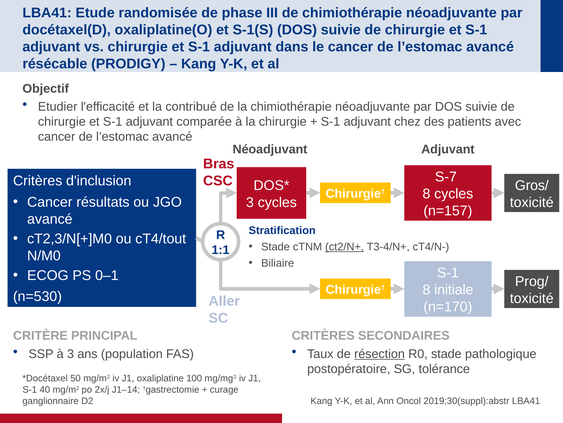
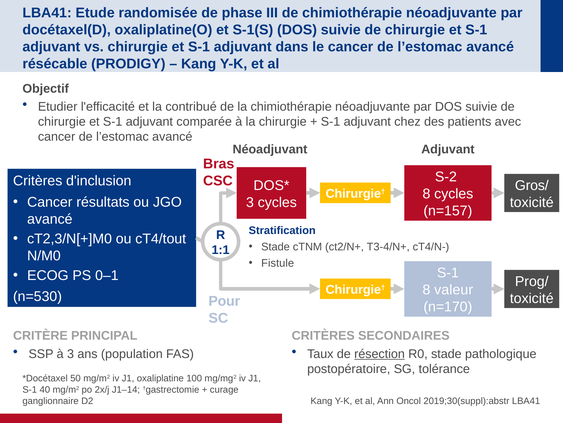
S-7: S-7 -> S-2
ct2/N+ underline: present -> none
Biliaire: Biliaire -> Fistule
initiale: initiale -> valeur
Aller: Aller -> Pour
